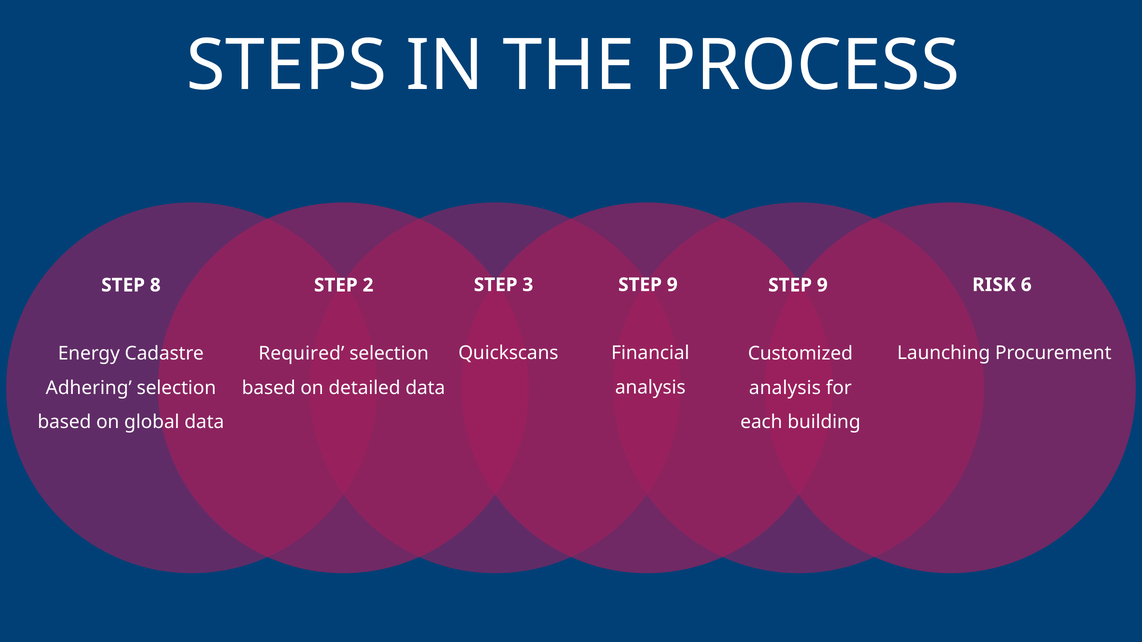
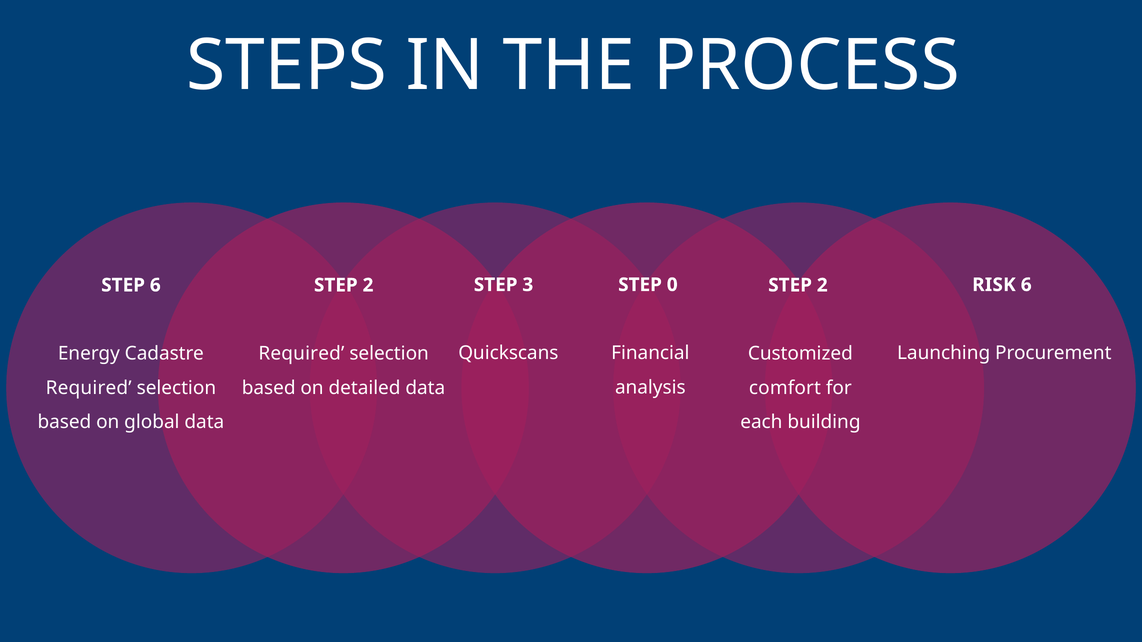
9 at (672, 285): 9 -> 0
STEP 8: 8 -> 6
9 at (822, 285): 9 -> 2
Adhering at (89, 388): Adhering -> Required
analysis at (785, 388): analysis -> comfort
